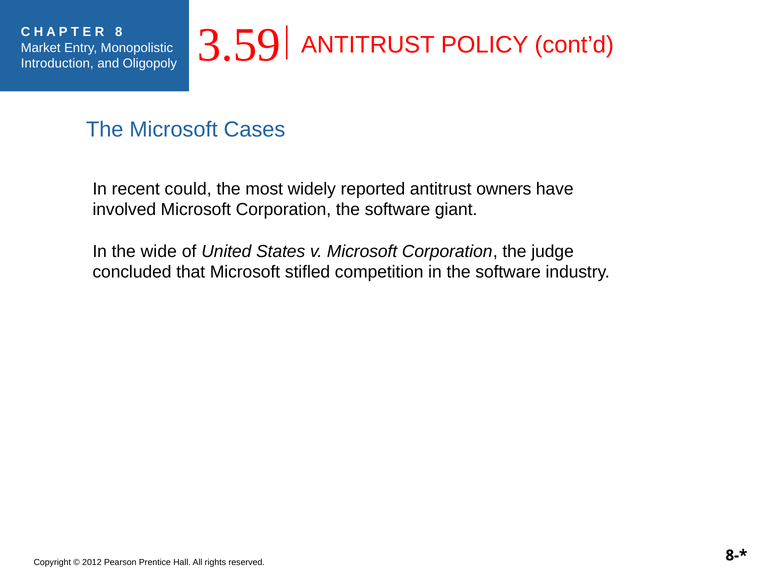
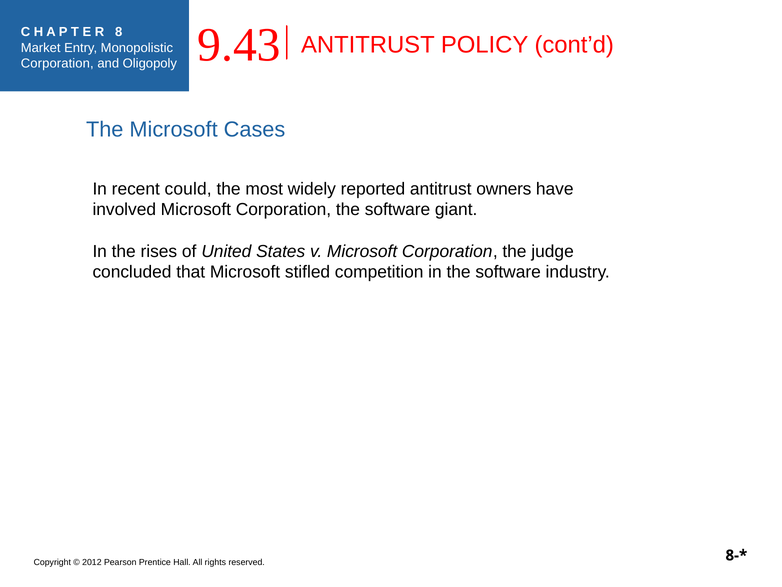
3.59: 3.59 -> 9.43
Introduction at (57, 63): Introduction -> Corporation
wide: wide -> rises
